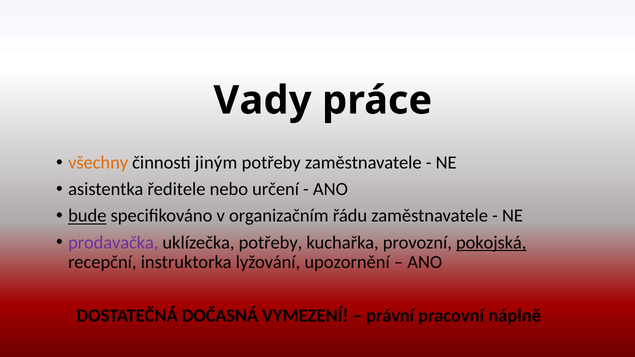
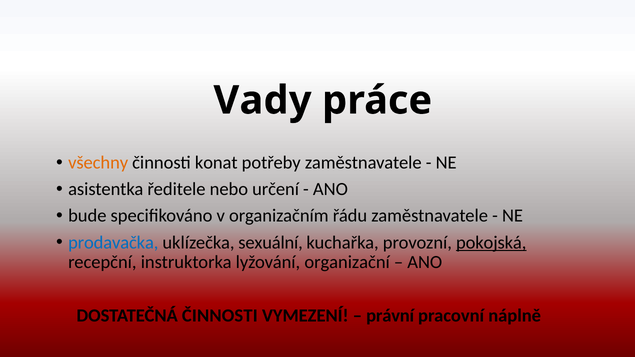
jiným: jiným -> konat
bude underline: present -> none
prodavačka colour: purple -> blue
uklízečka potřeby: potřeby -> sexuální
upozornění: upozornění -> organizační
DOSTATEČNÁ DOČASNÁ: DOČASNÁ -> ČINNOSTI
